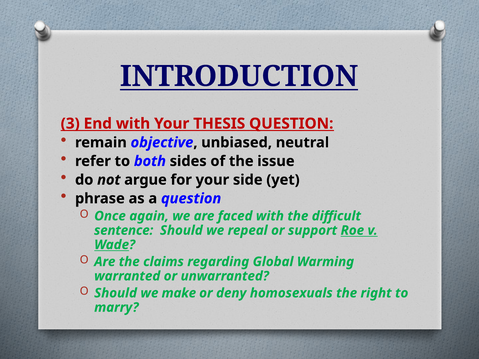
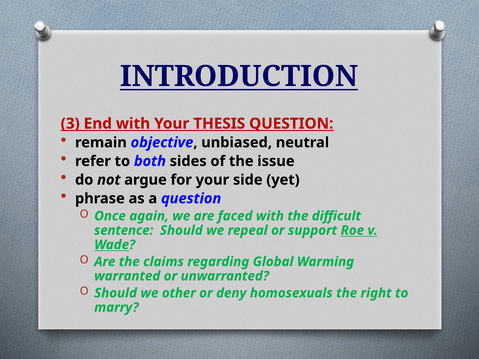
make: make -> other
